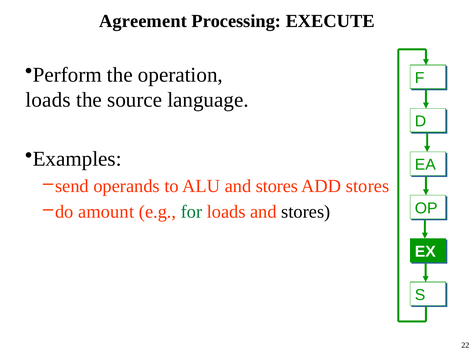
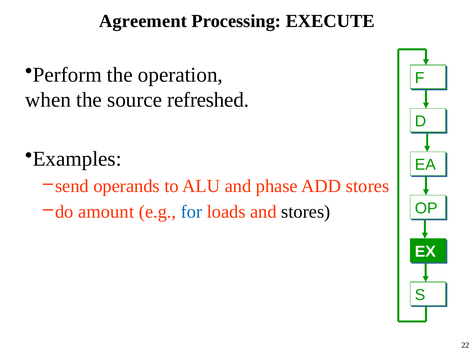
loads at (48, 100): loads -> when
language: language -> refreshed
ALU and stores: stores -> phase
for colour: green -> blue
